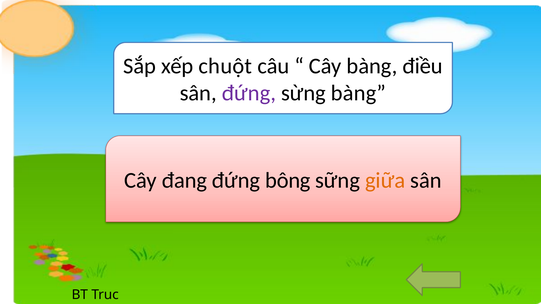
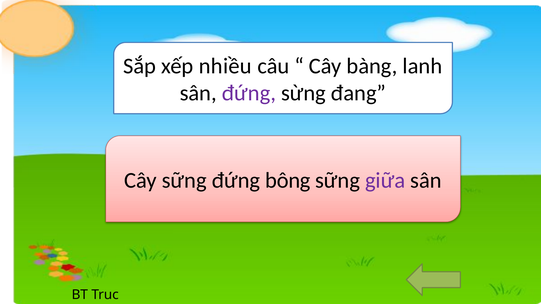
chuột: chuột -> nhiều
điều: điều -> lanh
sừng bàng: bàng -> đang
Cây đang: đang -> sững
giữa colour: orange -> purple
